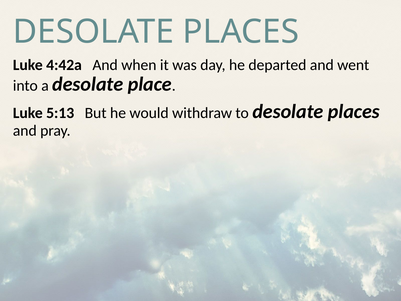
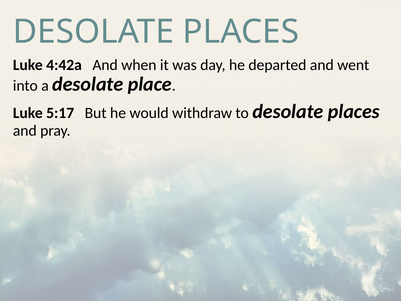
5:13: 5:13 -> 5:17
